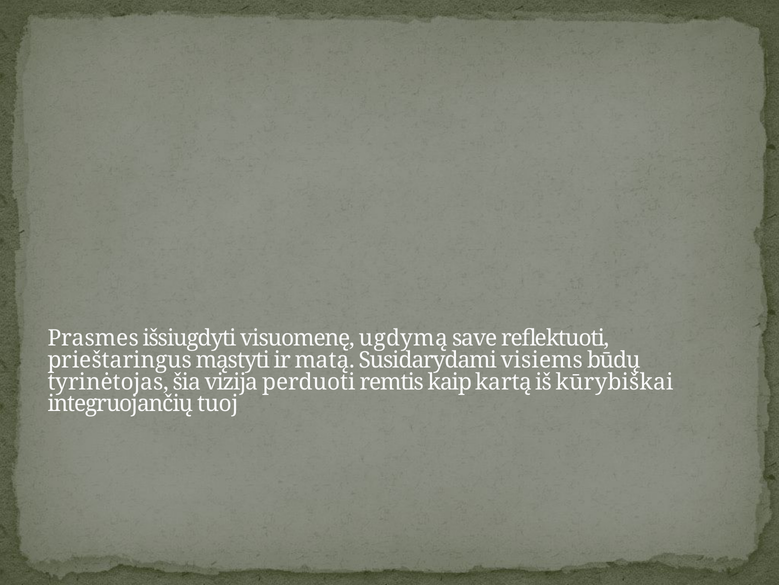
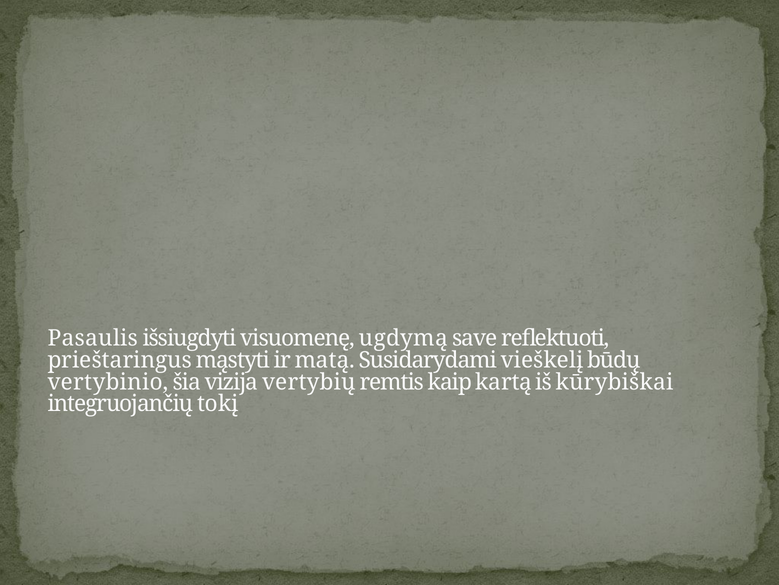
Prasmes: Prasmes -> Pasaulis
visiems: visiems -> vieškelį
tyrinėtojas: tyrinėtojas -> vertybinio
perduoti: perduoti -> vertybių
tuoj: tuoj -> tokį
